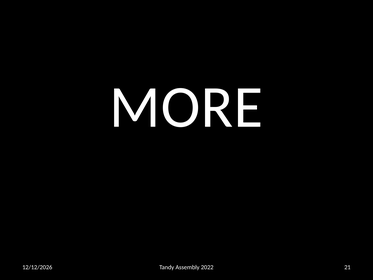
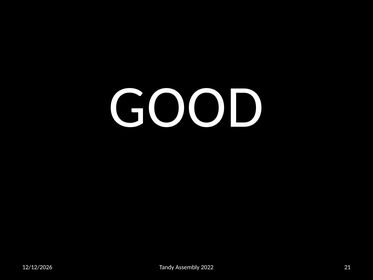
MORE: MORE -> GOOD
